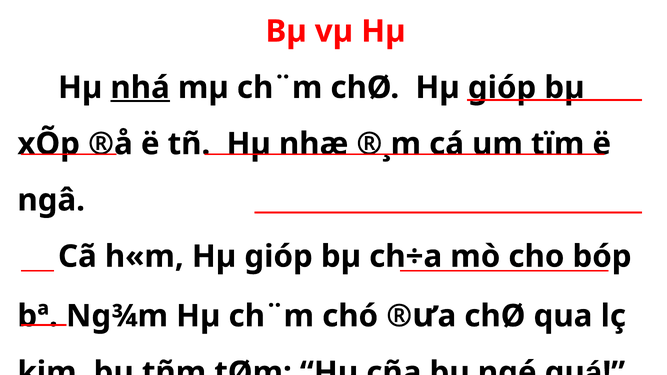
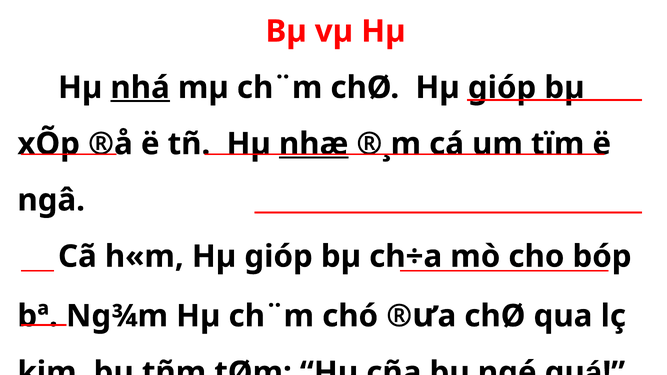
nhæ underline: none -> present
